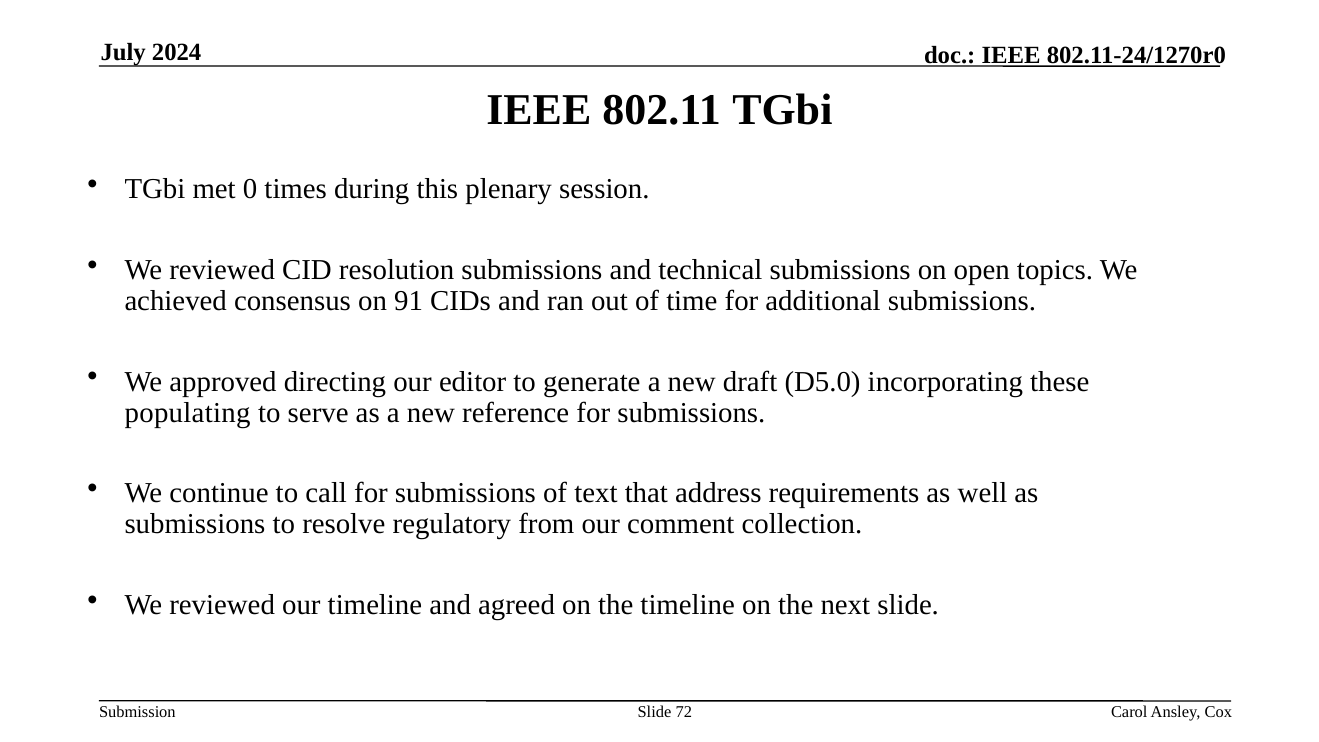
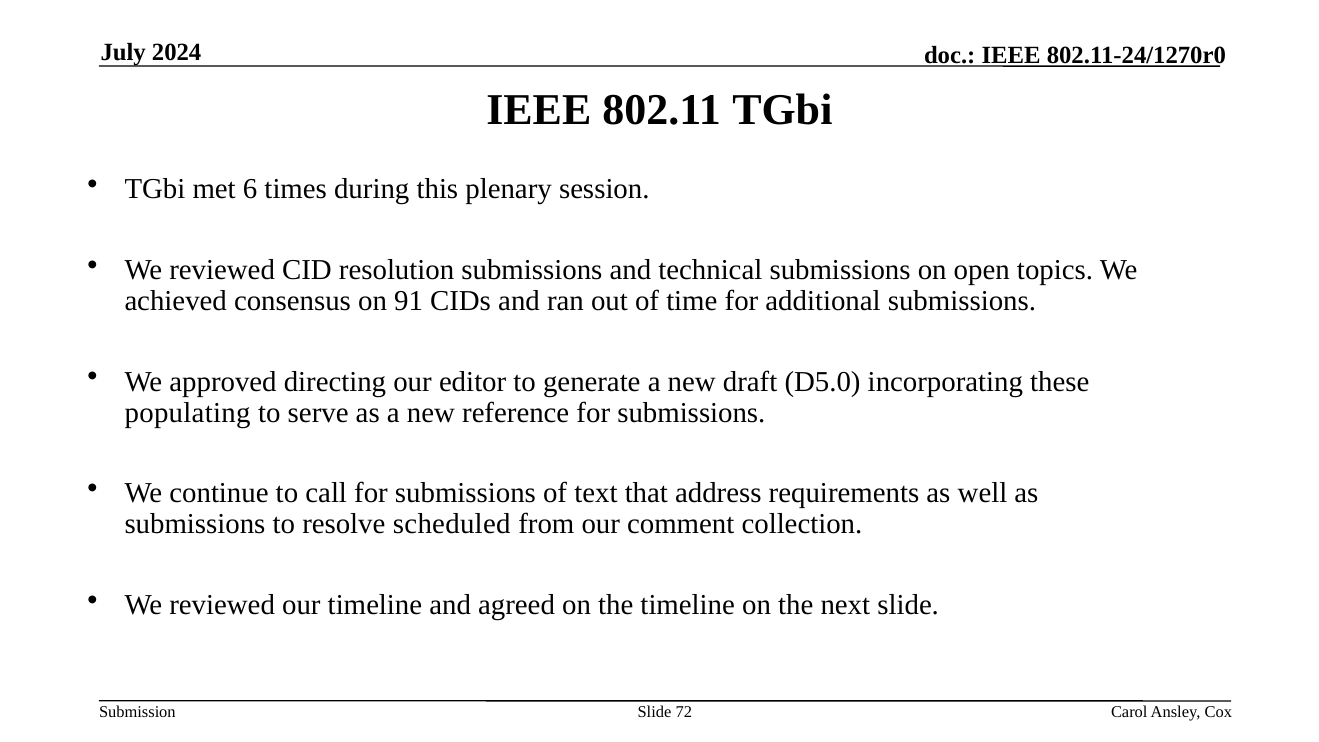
0: 0 -> 6
regulatory: regulatory -> scheduled
